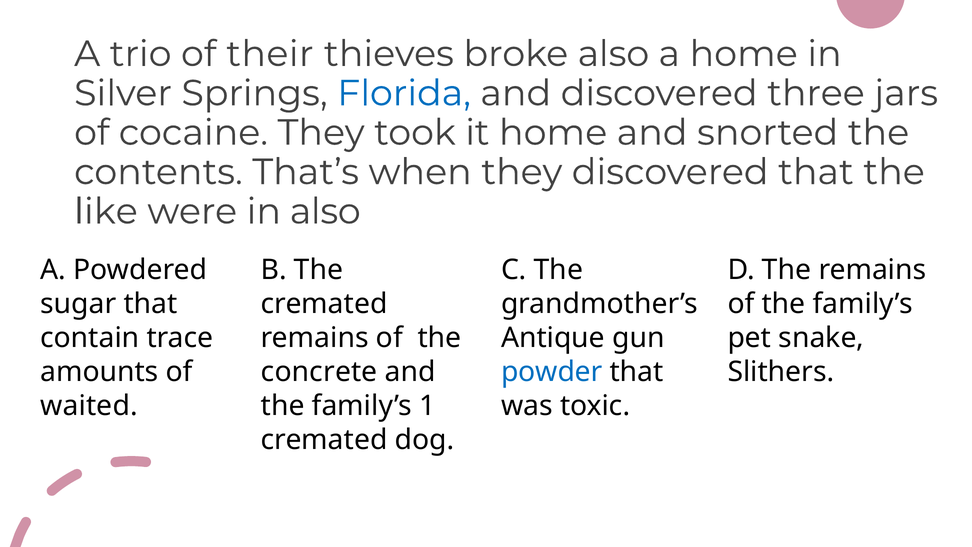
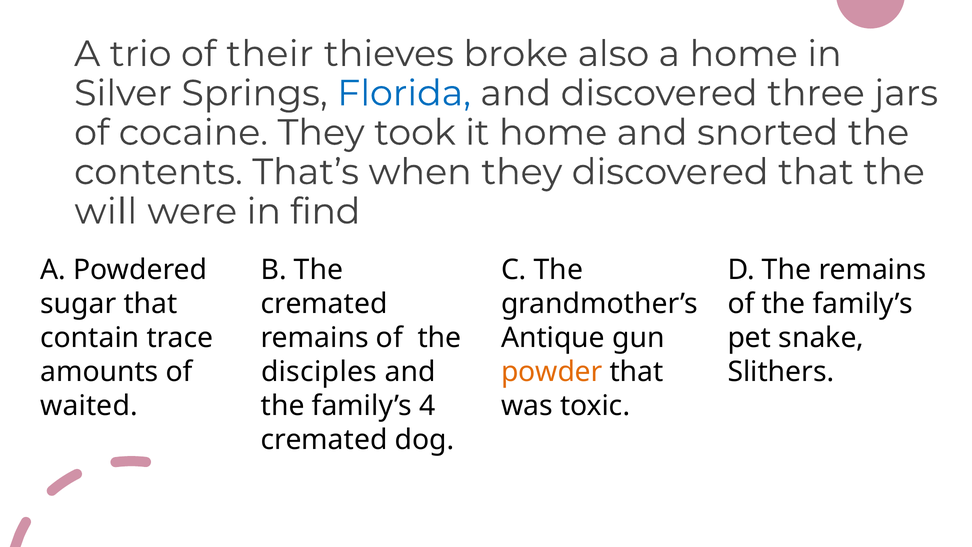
like: like -> will
in also: also -> find
concrete: concrete -> disciples
powder colour: blue -> orange
1: 1 -> 4
